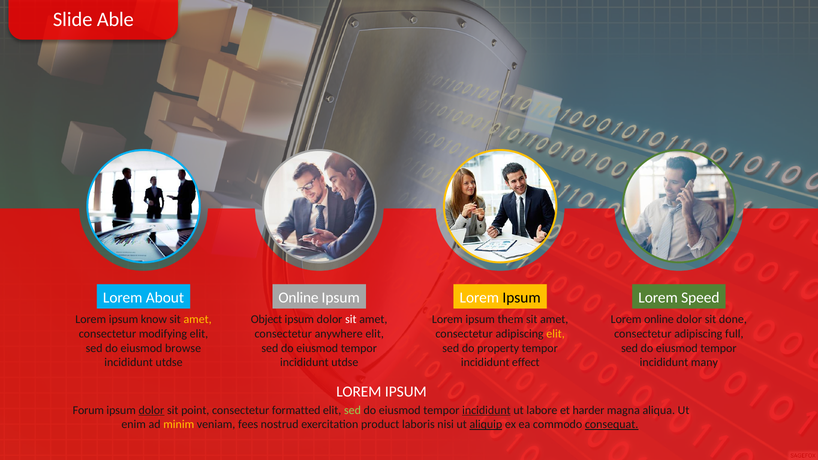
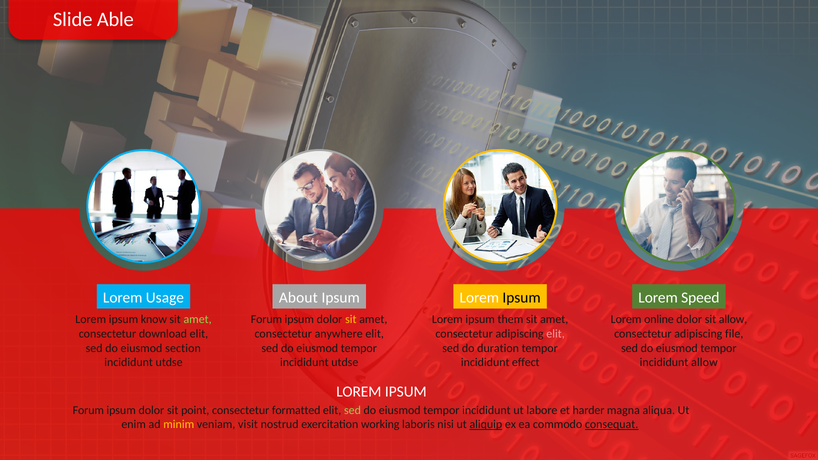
About: About -> Usage
Online at (299, 298): Online -> About
amet at (198, 320) colour: yellow -> light green
Object at (266, 320): Object -> Forum
sit at (351, 320) colour: white -> yellow
sit done: done -> allow
modifying: modifying -> download
elit at (556, 334) colour: yellow -> pink
full: full -> file
browse: browse -> section
property: property -> duration
incididunt many: many -> allow
dolor at (151, 410) underline: present -> none
incididunt at (486, 410) underline: present -> none
fees: fees -> visit
product: product -> working
